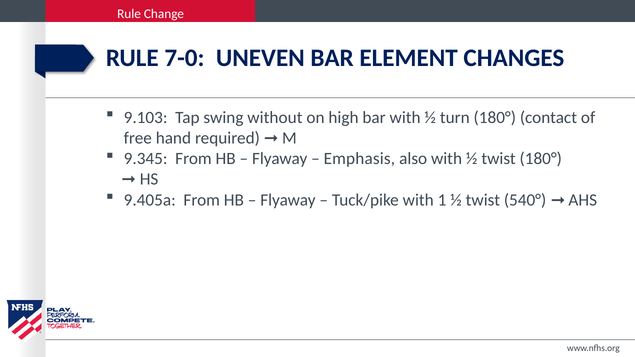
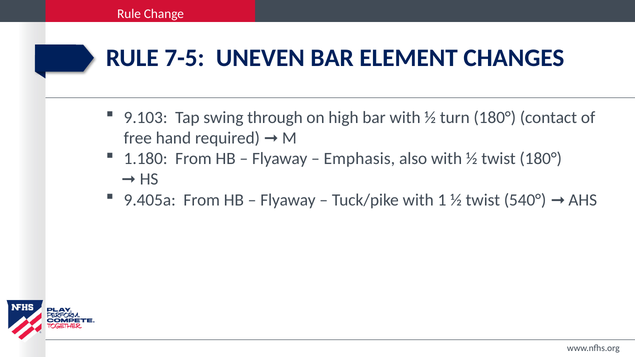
7-0: 7-0 -> 7-5
without: without -> through
9.345: 9.345 -> 1.180
